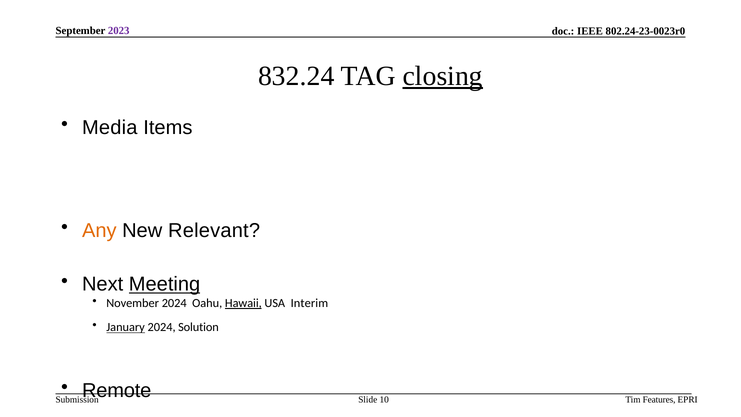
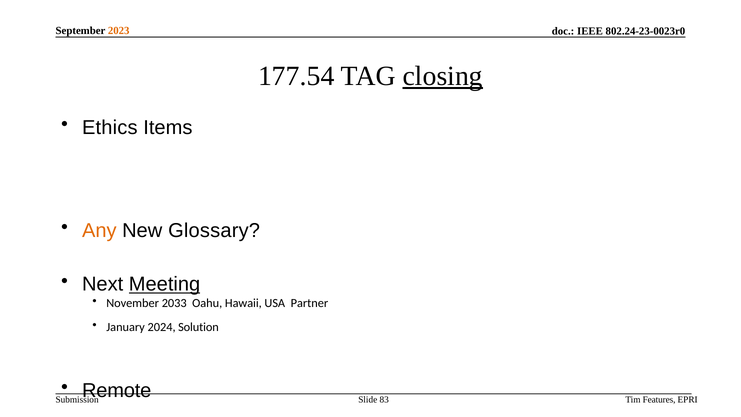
2023 colour: purple -> orange
832.24: 832.24 -> 177.54
Media: Media -> Ethics
Relevant: Relevant -> Glossary
November 2024: 2024 -> 2033
Hawaii underline: present -> none
Interim: Interim -> Partner
January underline: present -> none
10: 10 -> 83
